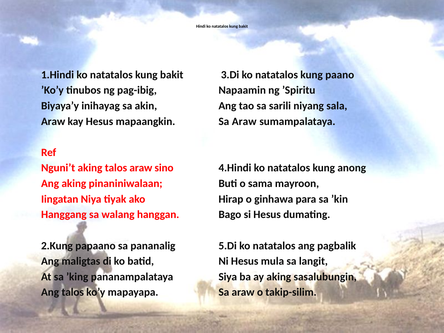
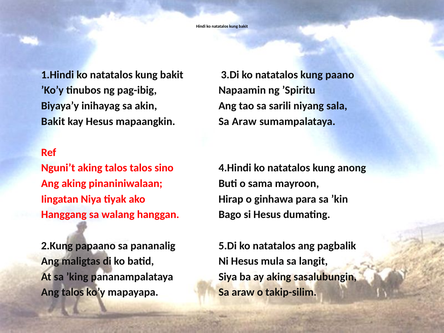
Araw at (53, 121): Araw -> Bakit
talos araw: araw -> talos
